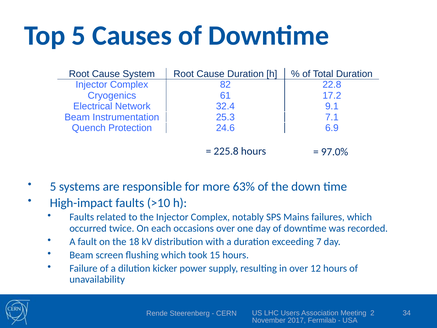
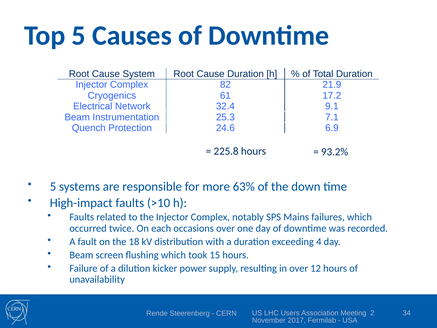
22.8: 22.8 -> 21.9
97.0%: 97.0% -> 93.2%
7: 7 -> 4
